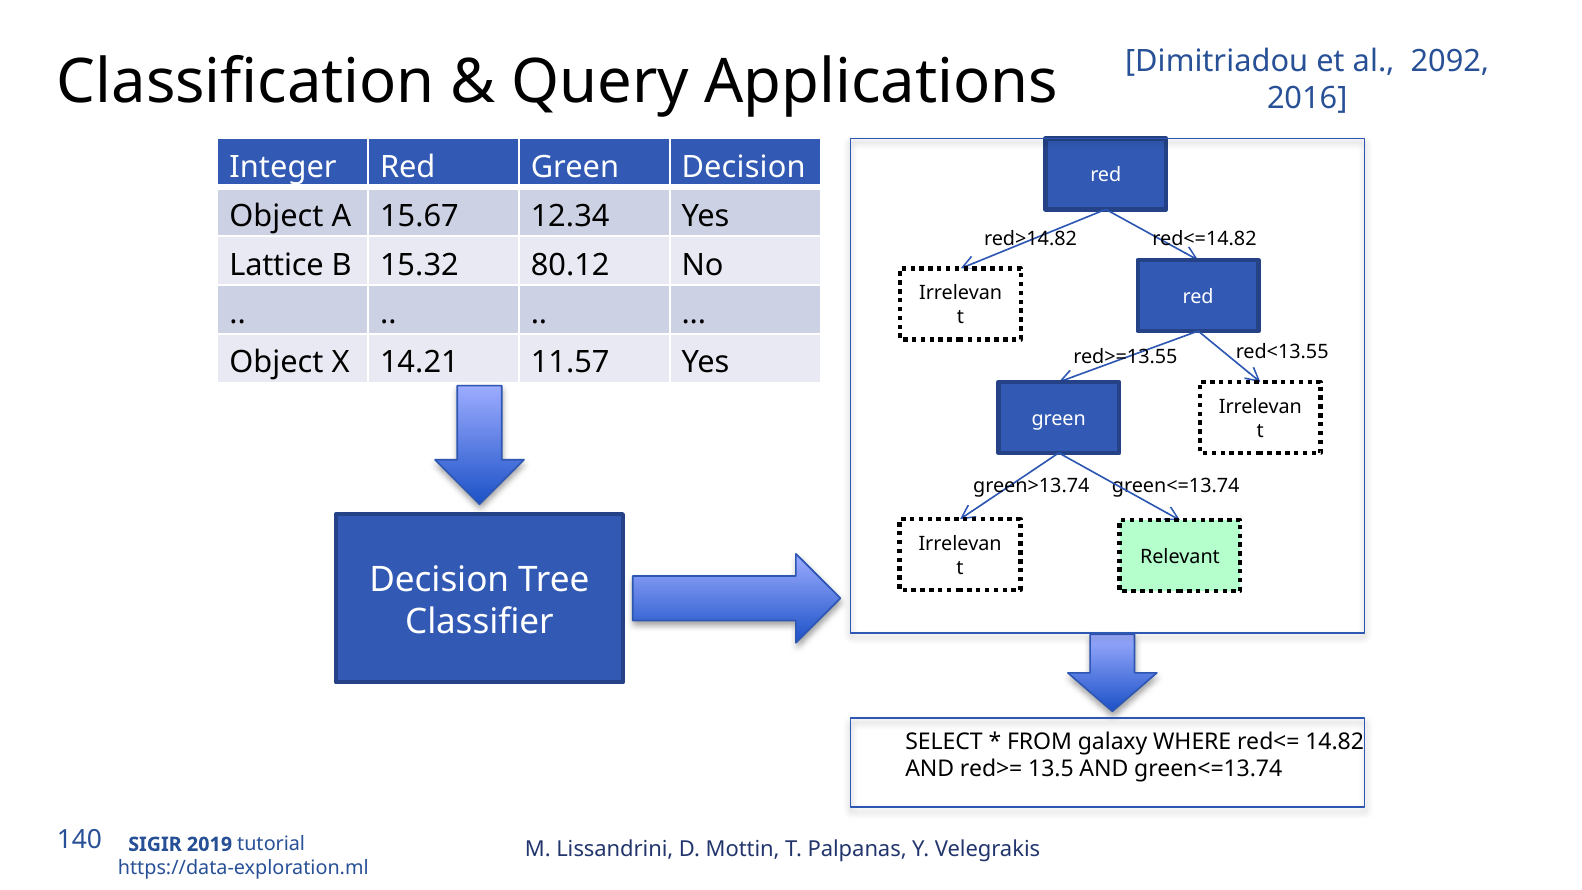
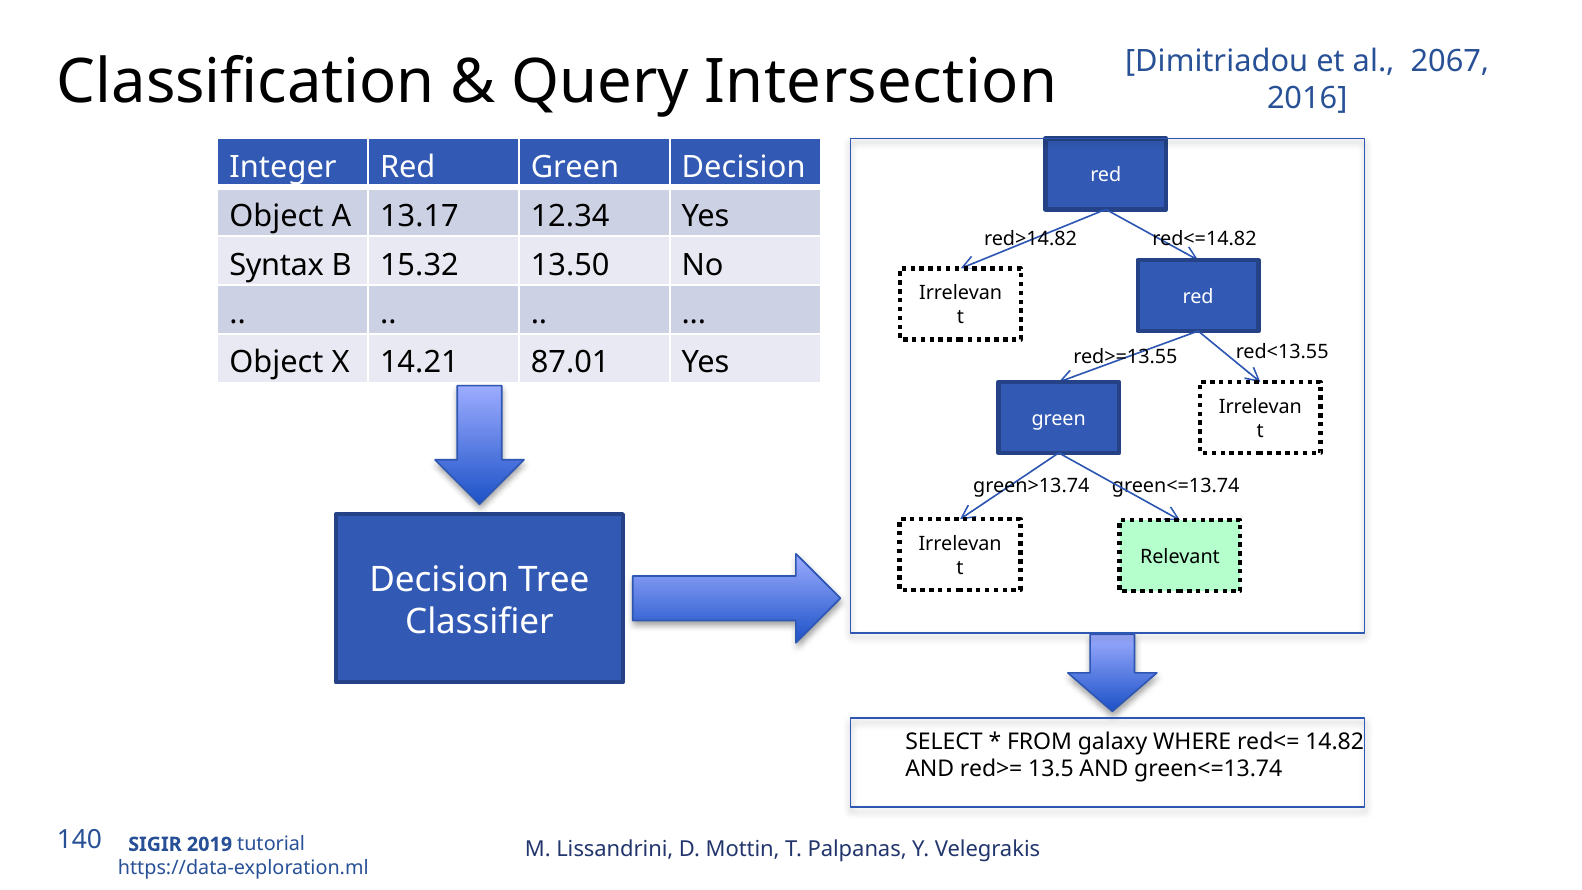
Applications: Applications -> Intersection
2092: 2092 -> 2067
15.67: 15.67 -> 13.17
Lattice: Lattice -> Syntax
80.12: 80.12 -> 13.50
11.57: 11.57 -> 87.01
